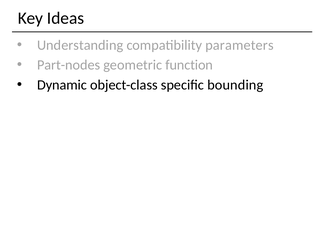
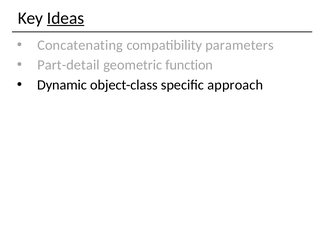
Ideas underline: none -> present
Understanding: Understanding -> Concatenating
Part-nodes: Part-nodes -> Part-detail
bounding: bounding -> approach
